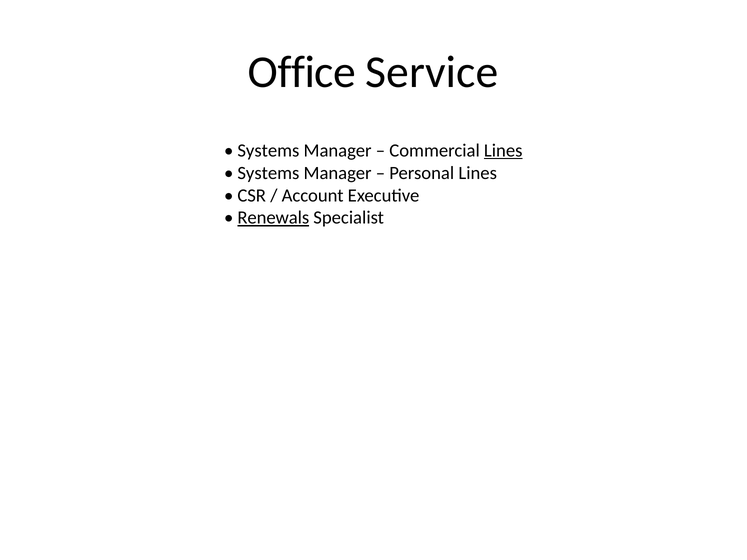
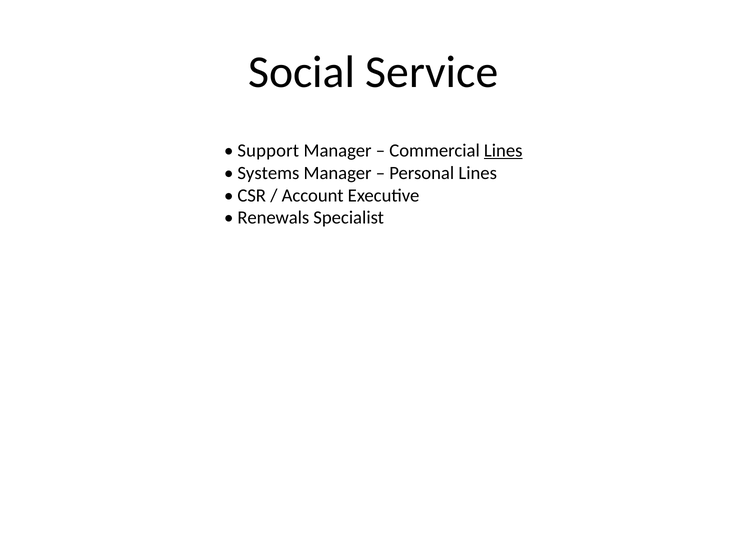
Office: Office -> Social
Systems at (268, 151): Systems -> Support
Renewals underline: present -> none
